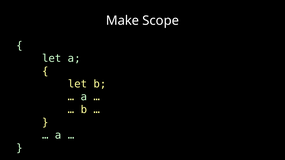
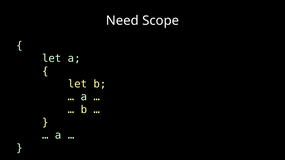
Make: Make -> Need
